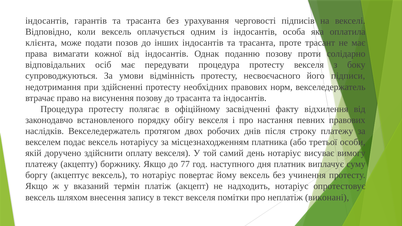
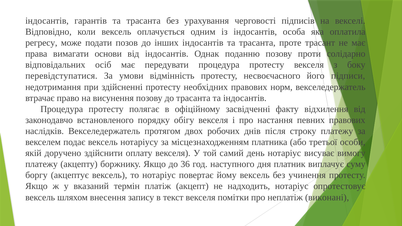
клієнта: клієнта -> регресу
кожної: кожної -> основи
супроводжуються: супроводжуються -> перевідступатися
77: 77 -> 36
